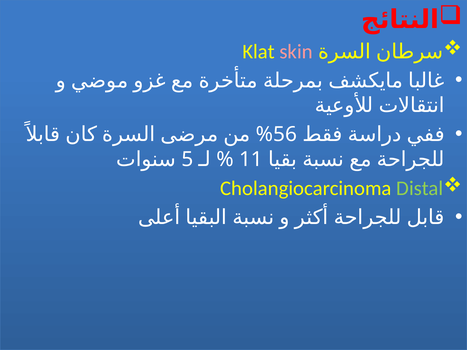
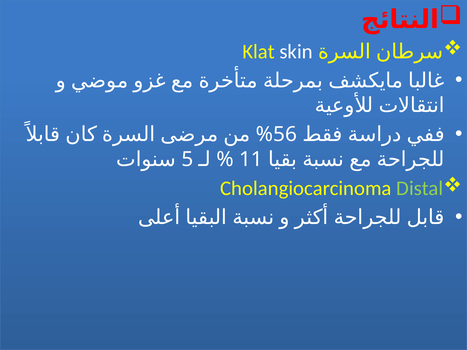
skin colour: pink -> white
